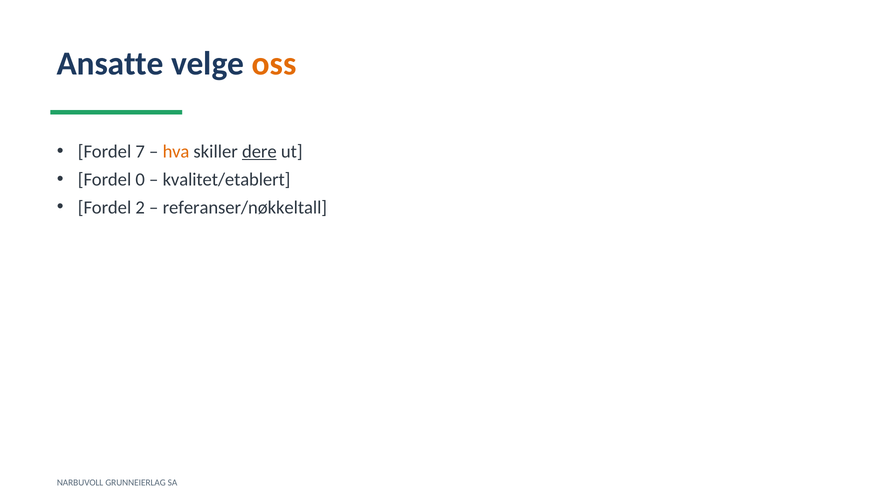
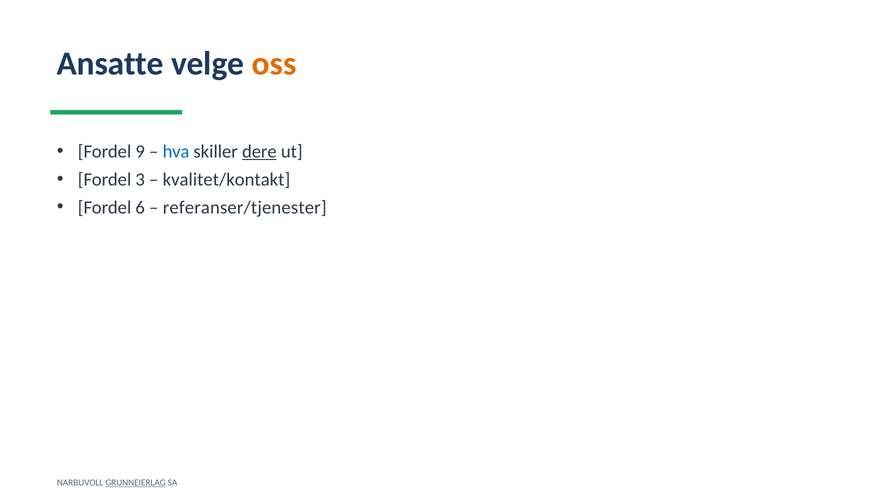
7: 7 -> 9
hva colour: orange -> blue
0: 0 -> 3
kvalitet/etablert: kvalitet/etablert -> kvalitet/kontakt
2: 2 -> 6
referanser/nøkkeltall: referanser/nøkkeltall -> referanser/tjenester
GRUNNEIERLAG underline: none -> present
